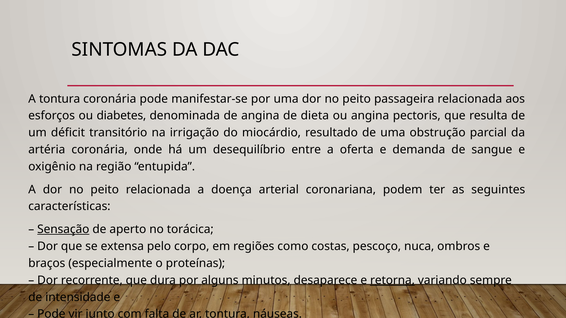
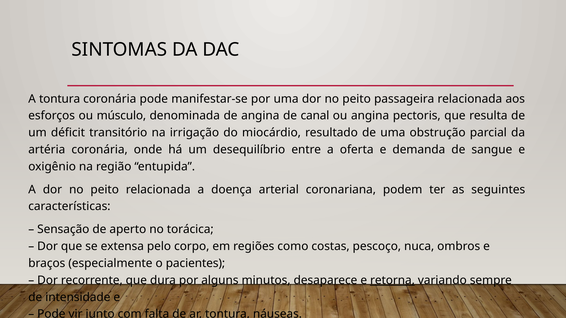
diabetes: diabetes -> músculo
dieta: dieta -> canal
Sensação underline: present -> none
proteínas: proteínas -> pacientes
